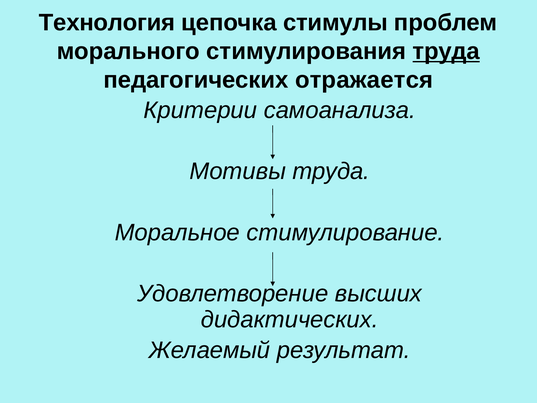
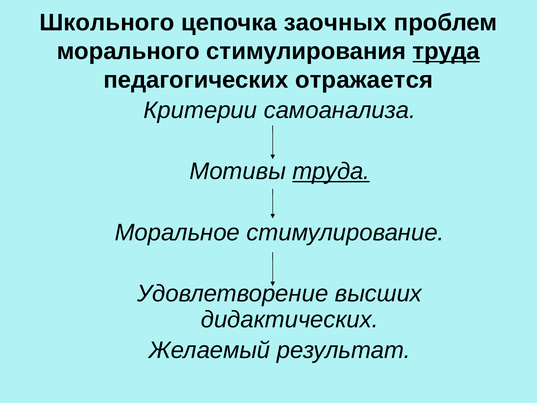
Технология: Технология -> Школьного
стимулы: стимулы -> заочных
труда at (331, 171) underline: none -> present
